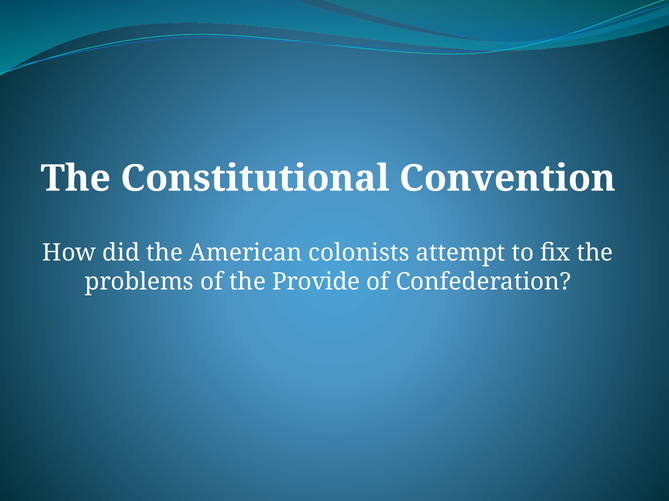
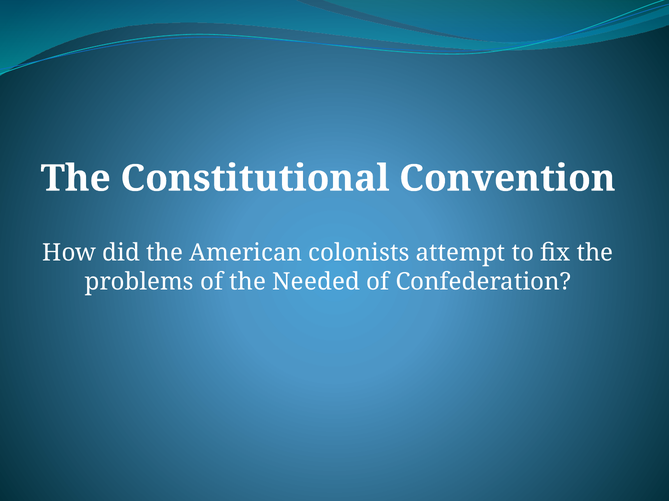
Provide: Provide -> Needed
